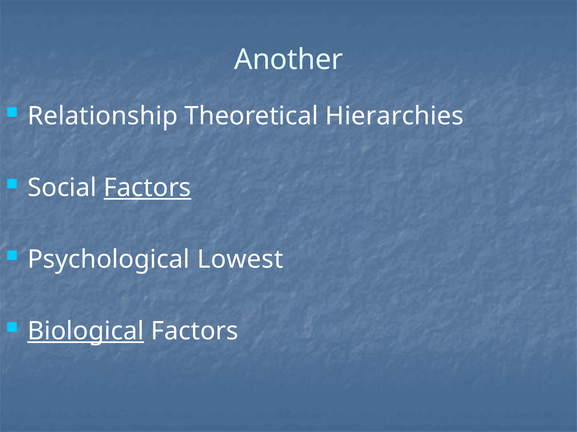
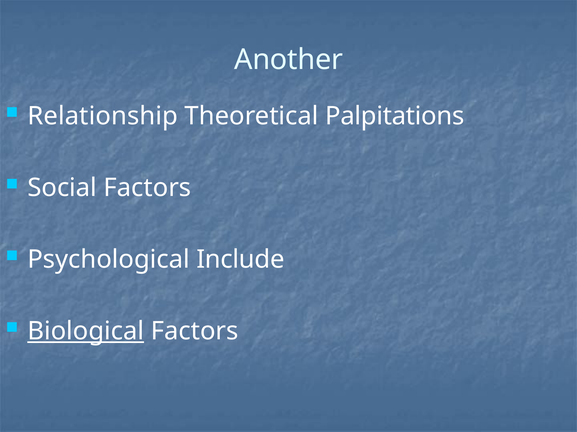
Hierarchies: Hierarchies -> Palpitations
Factors at (147, 188) underline: present -> none
Lowest: Lowest -> Include
